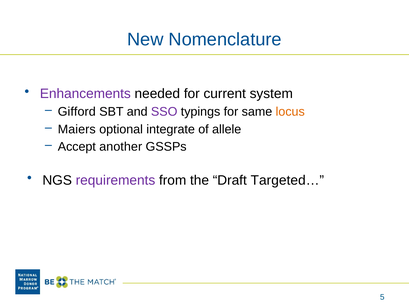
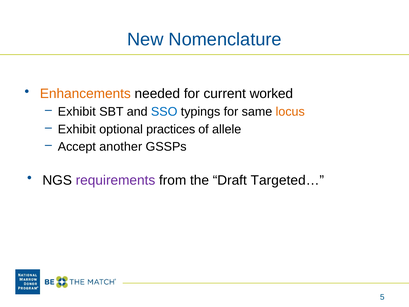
Enhancements colour: purple -> orange
system: system -> worked
Gifford at (77, 112): Gifford -> Exhibit
SSO colour: purple -> blue
Maiers at (77, 129): Maiers -> Exhibit
integrate: integrate -> practices
